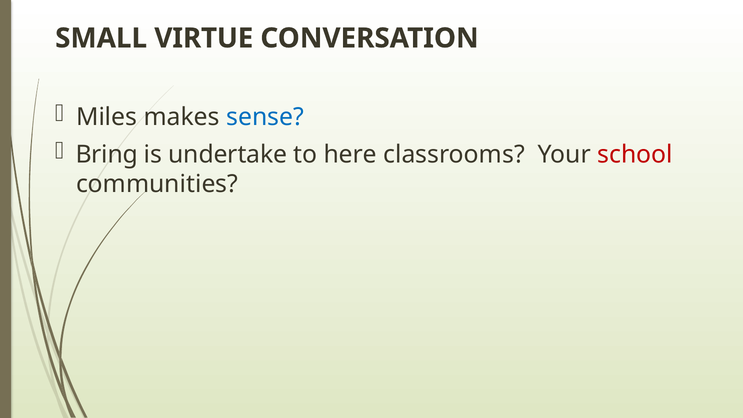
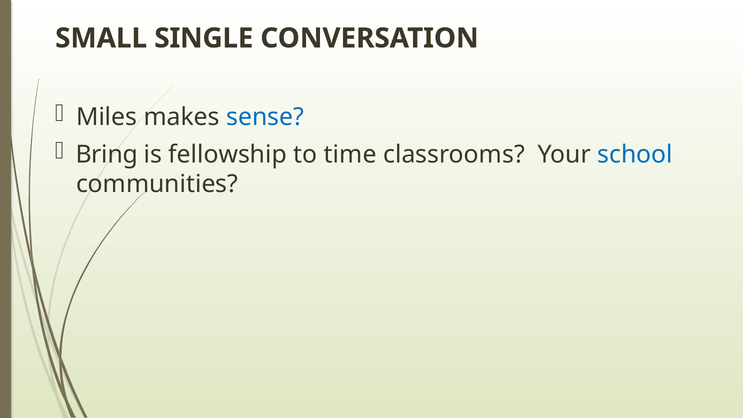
VIRTUE: VIRTUE -> SINGLE
undertake: undertake -> fellowship
here: here -> time
school colour: red -> blue
